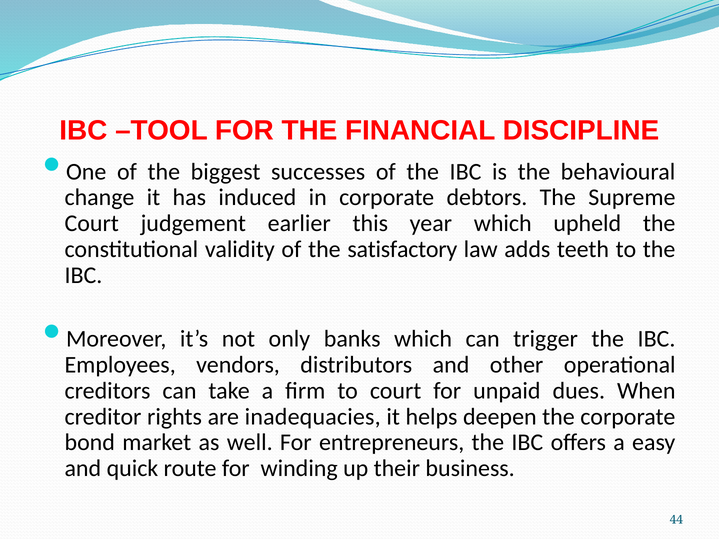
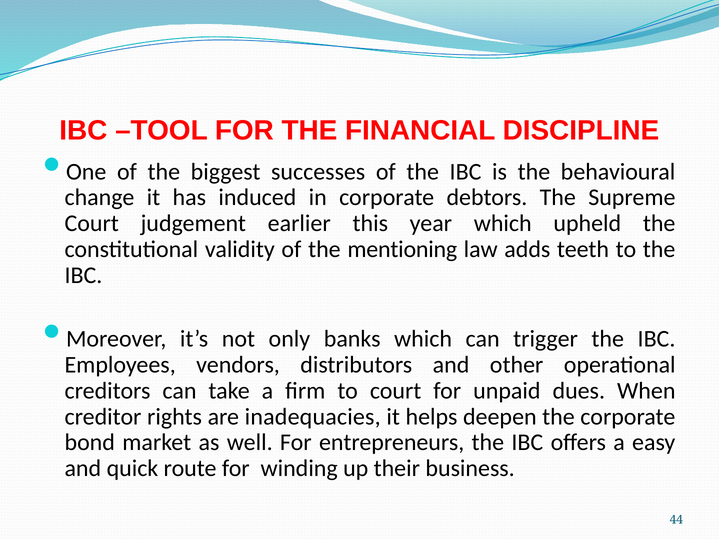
satisfactory: satisfactory -> mentioning
